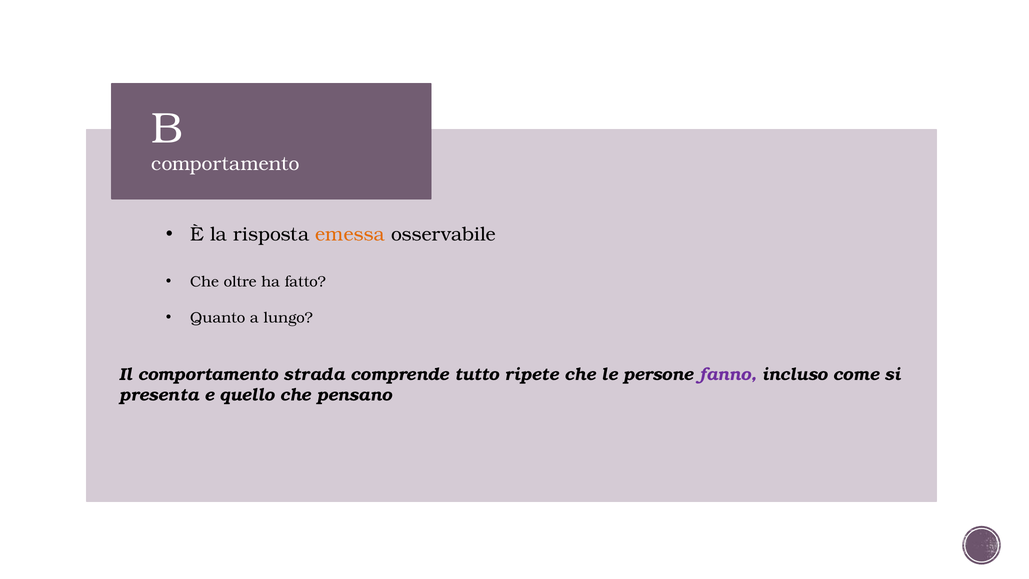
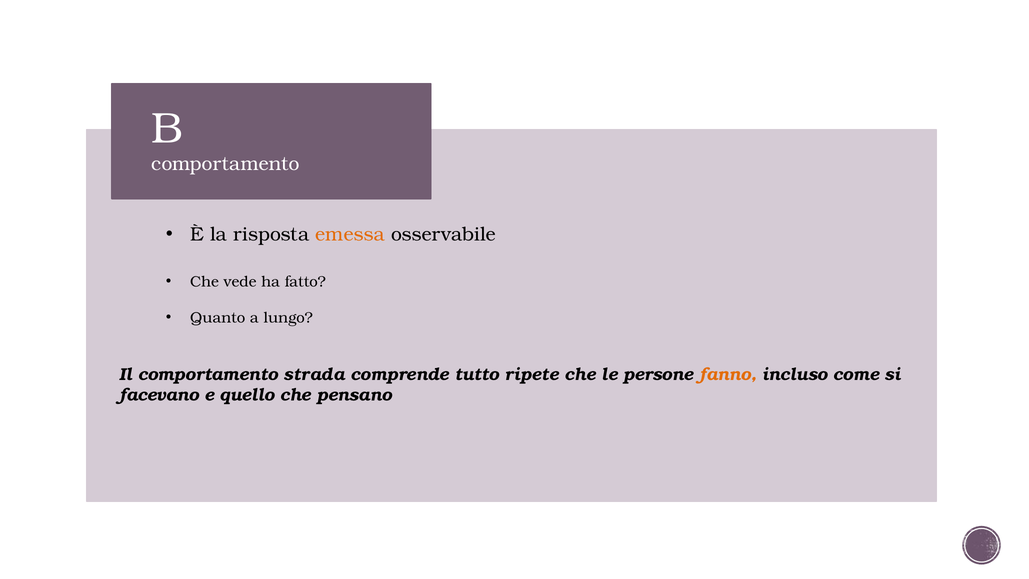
oltre: oltre -> vede
fanno colour: purple -> orange
presenta: presenta -> facevano
